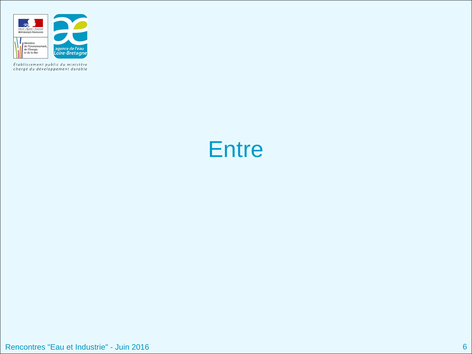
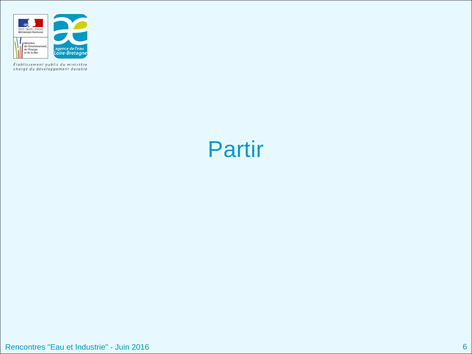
Entre: Entre -> Partir
